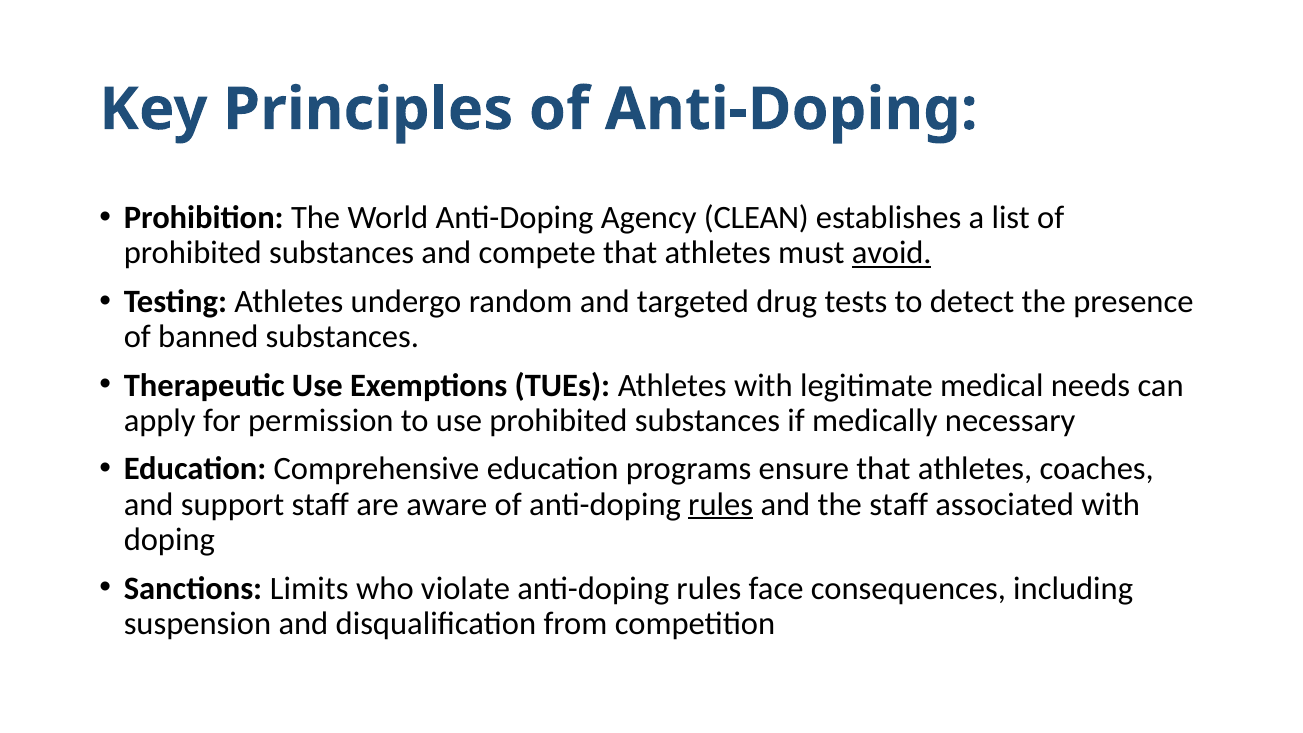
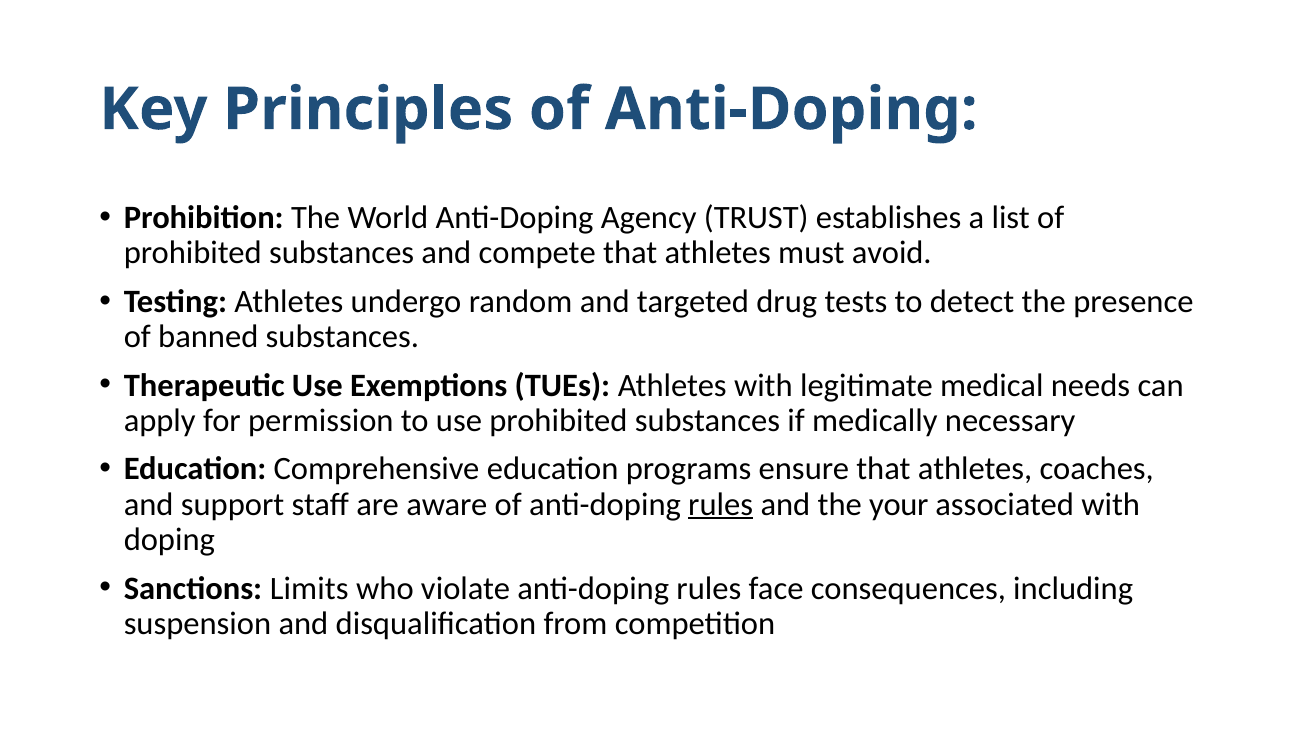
CLEAN: CLEAN -> TRUST
avoid underline: present -> none
the staff: staff -> your
